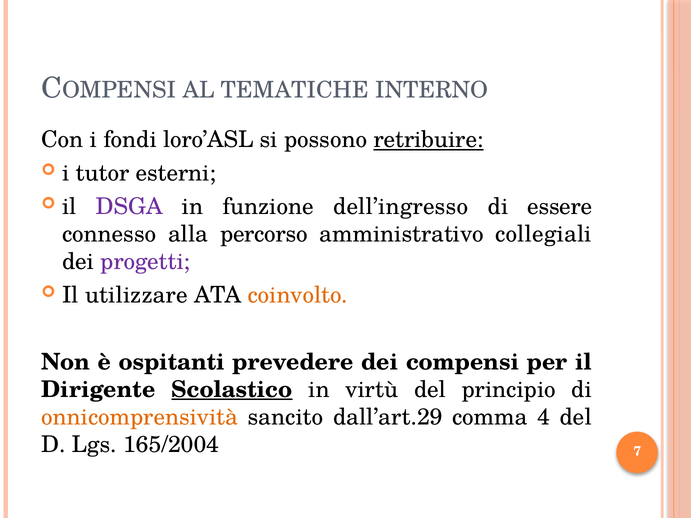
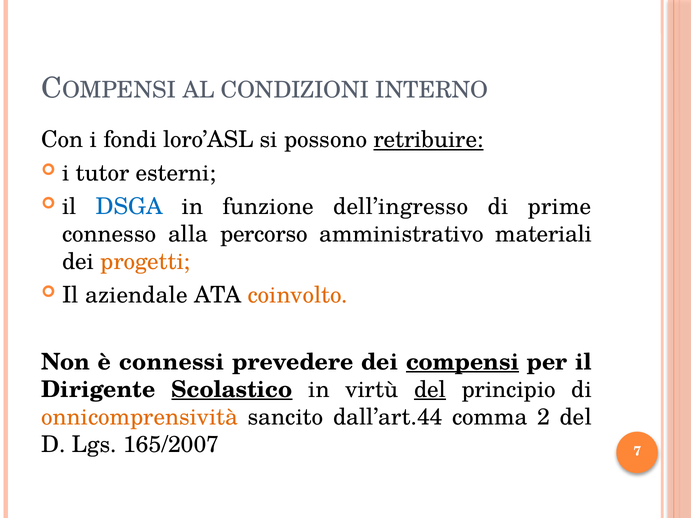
TEMATICHE: TEMATICHE -> CONDIZIONI
DSGA colour: purple -> blue
essere: essere -> prime
collegiali: collegiali -> materiali
progetti colour: purple -> orange
utilizzare: utilizzare -> aziendale
ospitanti: ospitanti -> connessi
compensi underline: none -> present
del at (430, 390) underline: none -> present
dall’art.29: dall’art.29 -> dall’art.44
4: 4 -> 2
165/2004: 165/2004 -> 165/2007
